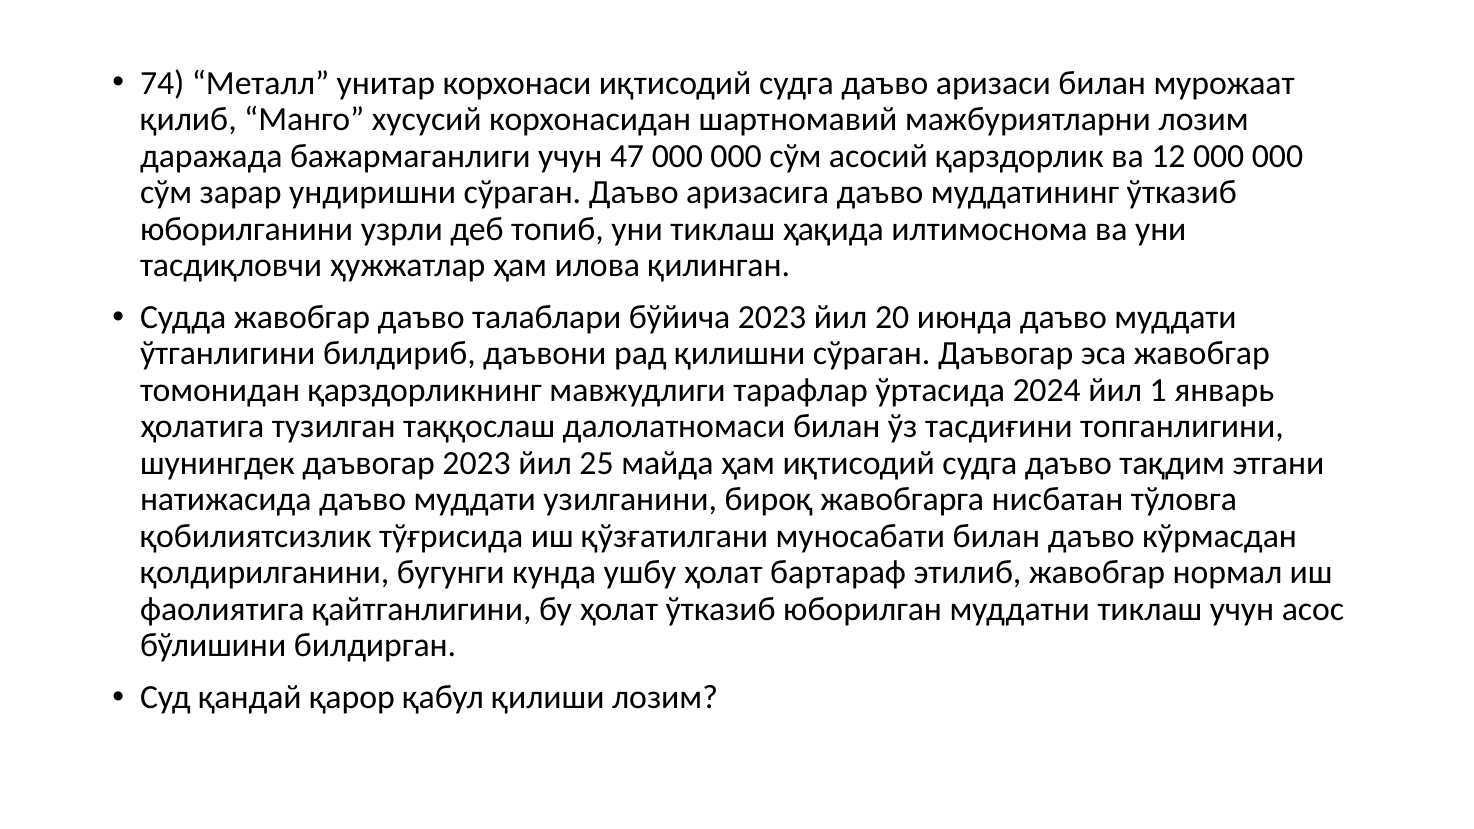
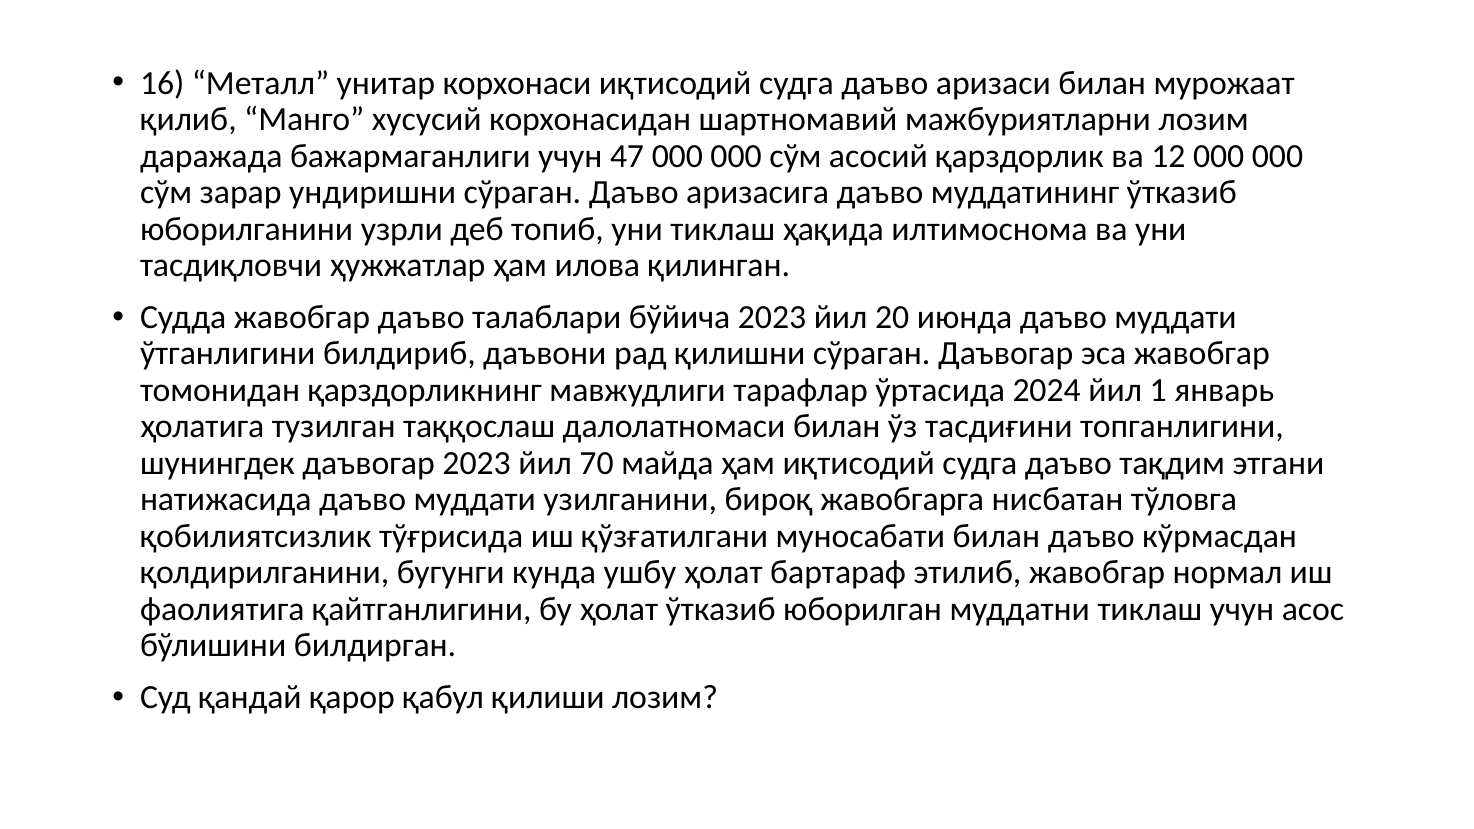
74: 74 -> 16
25: 25 -> 70
